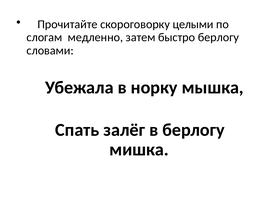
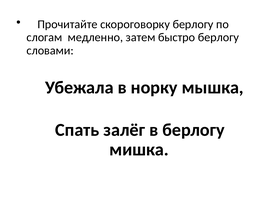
скороговорку целыми: целыми -> берлогу
